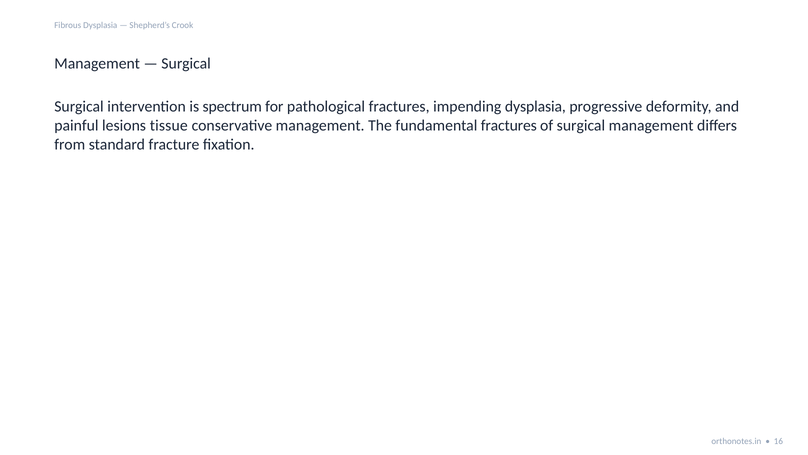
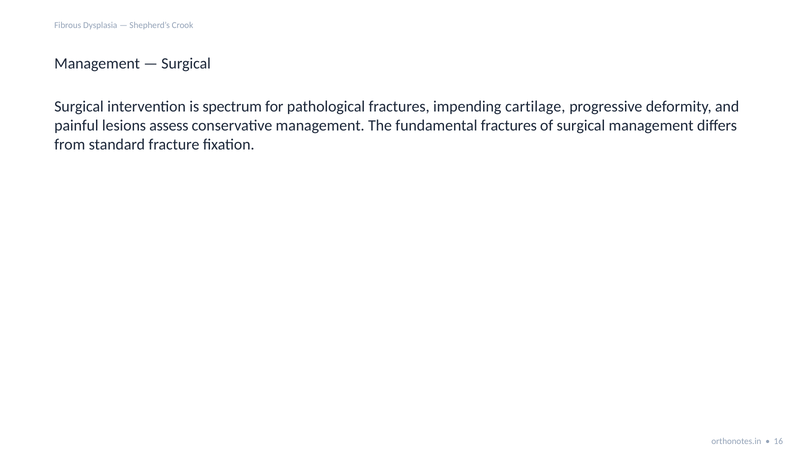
impending dysplasia: dysplasia -> cartilage
tissue: tissue -> assess
